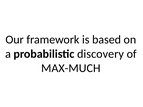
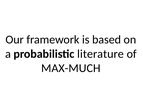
discovery: discovery -> literature
